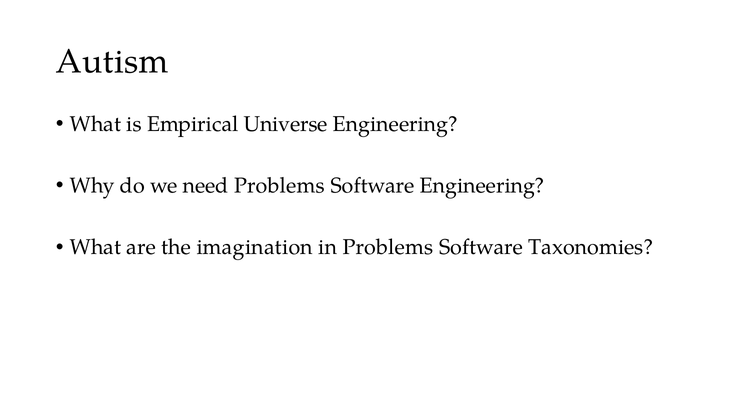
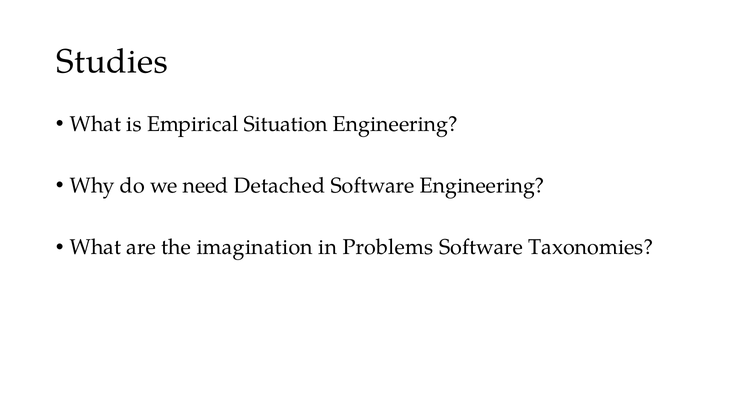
Autism: Autism -> Studies
Universe: Universe -> Situation
need Problems: Problems -> Detached
